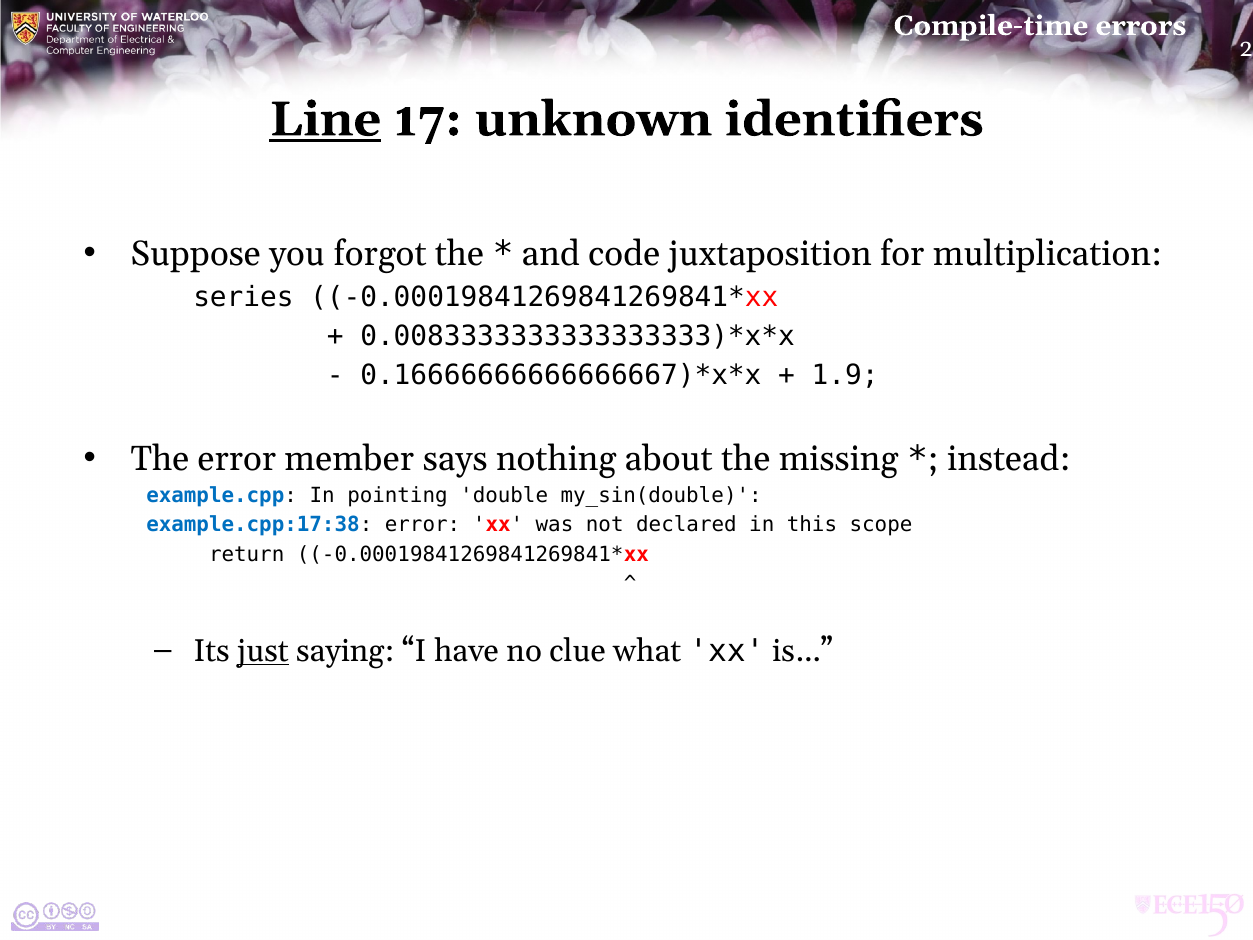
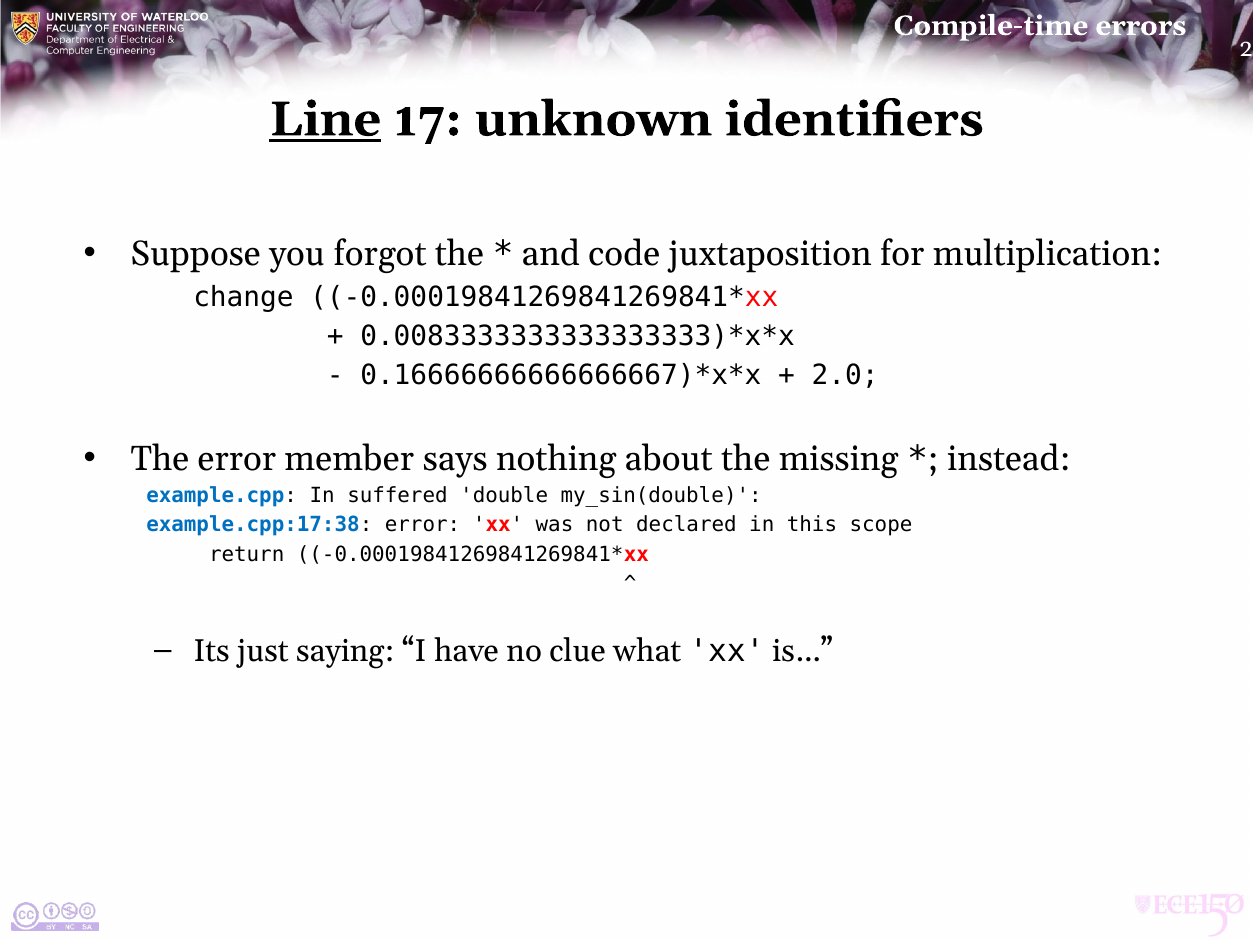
series: series -> change
1.9: 1.9 -> 2.0
pointing: pointing -> suffered
just underline: present -> none
